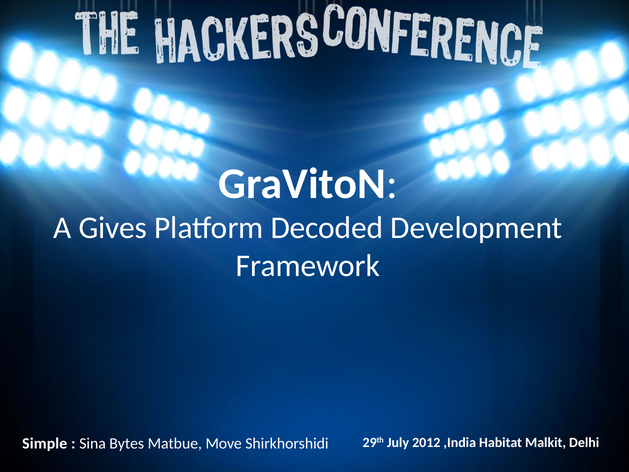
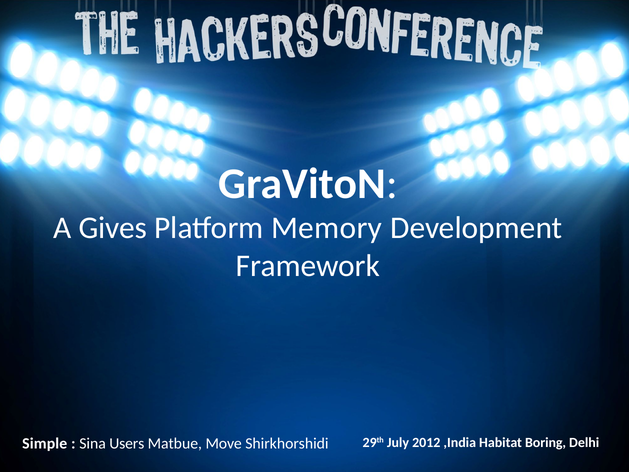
Decoded: Decoded -> Memory
Bytes: Bytes -> Users
Malkit: Malkit -> Boring
